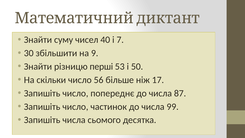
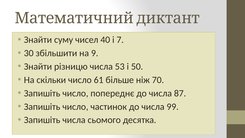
різницю перші: перші -> числа
56: 56 -> 61
17: 17 -> 70
